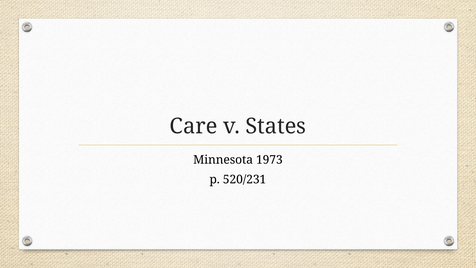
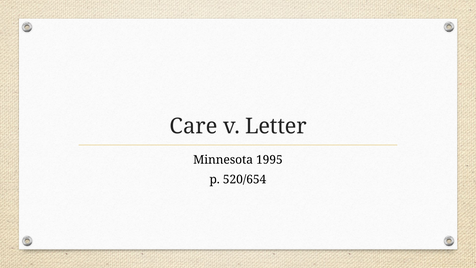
States: States -> Letter
1973: 1973 -> 1995
520/231: 520/231 -> 520/654
